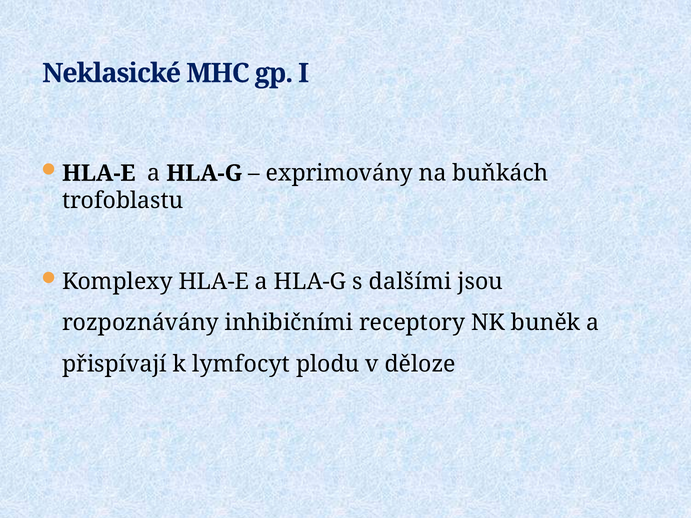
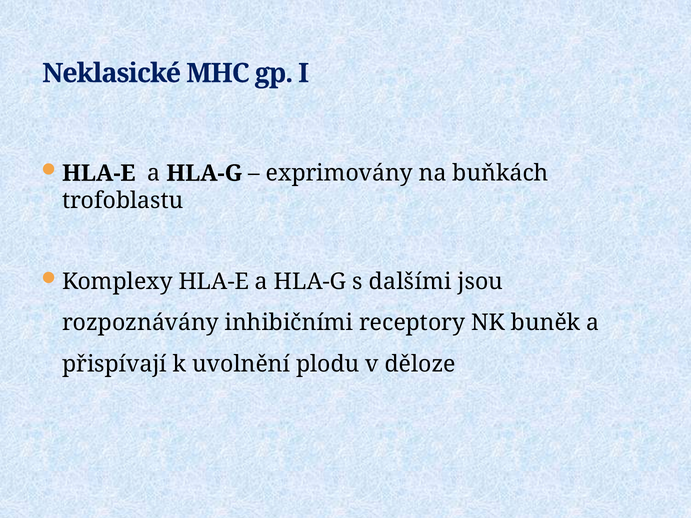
lymfocyt: lymfocyt -> uvolnění
